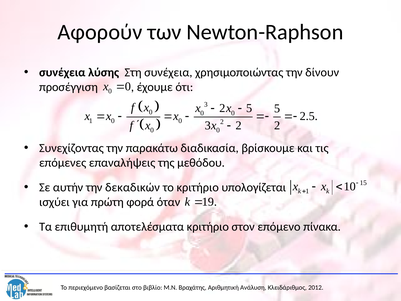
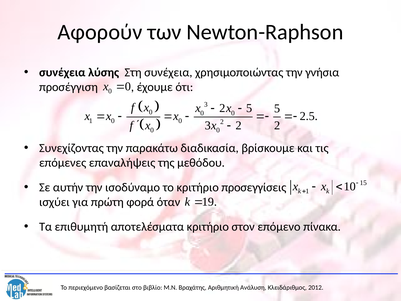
δίνουν: δίνουν -> γνήσια
δεκαδικών: δεκαδικών -> ισοδύναμο
υπολογίζεται: υπολογίζεται -> προσεγγίσεις
